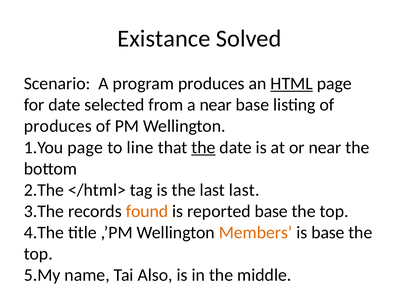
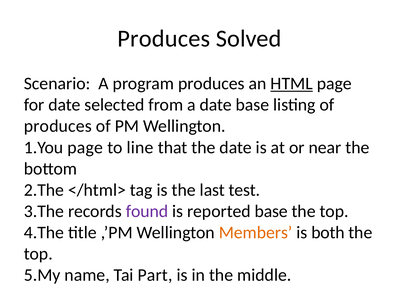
Existance at (164, 39): Existance -> Produces
a near: near -> date
the at (203, 148) underline: present -> none
last last: last -> test
found colour: orange -> purple
is base: base -> both
Also: Also -> Part
